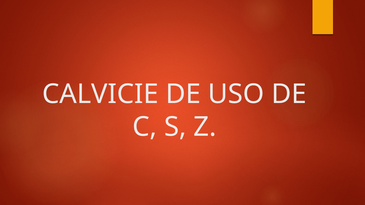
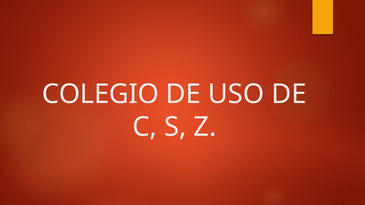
CALVICIE: CALVICIE -> COLEGIO
